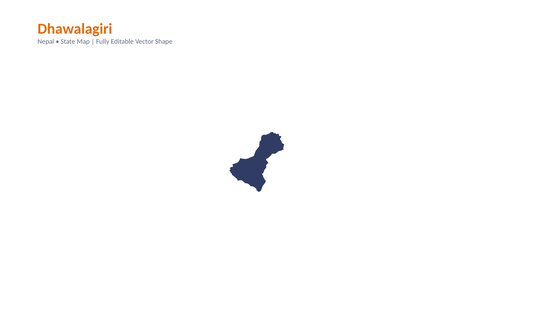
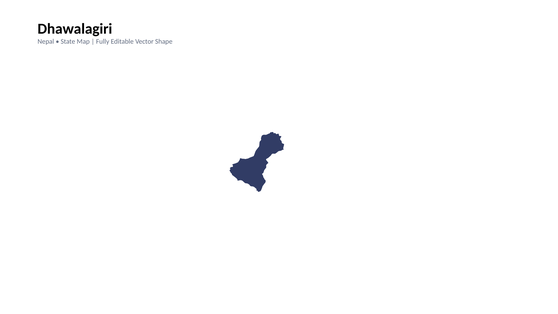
Dhawalagiri colour: orange -> black
